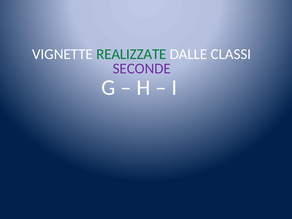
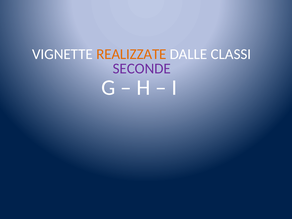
REALIZZATE colour: green -> orange
